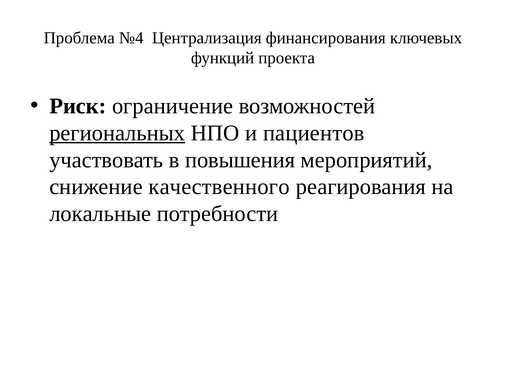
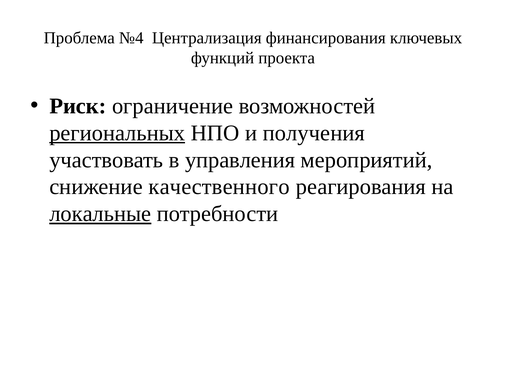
пациентов: пациентов -> получения
повышения: повышения -> управления
локальные underline: none -> present
